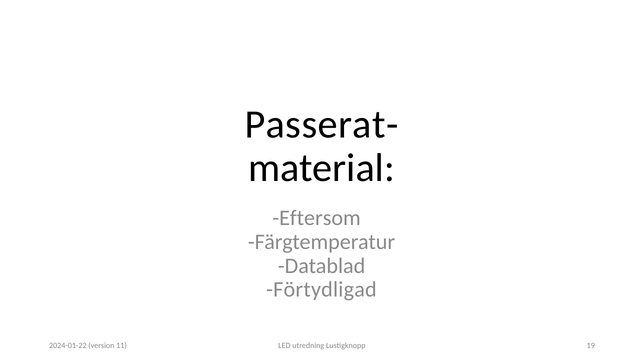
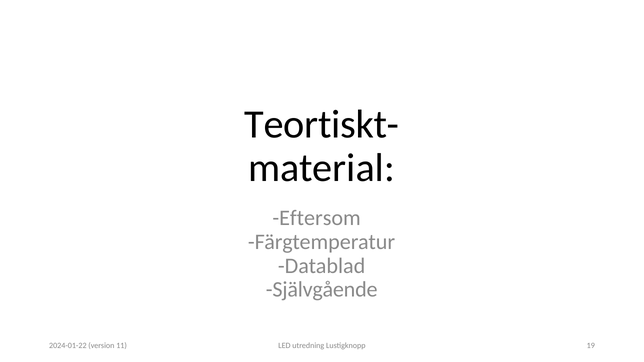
Passerat-: Passerat- -> Teortiskt-
Förtydligad: Förtydligad -> Självgående
